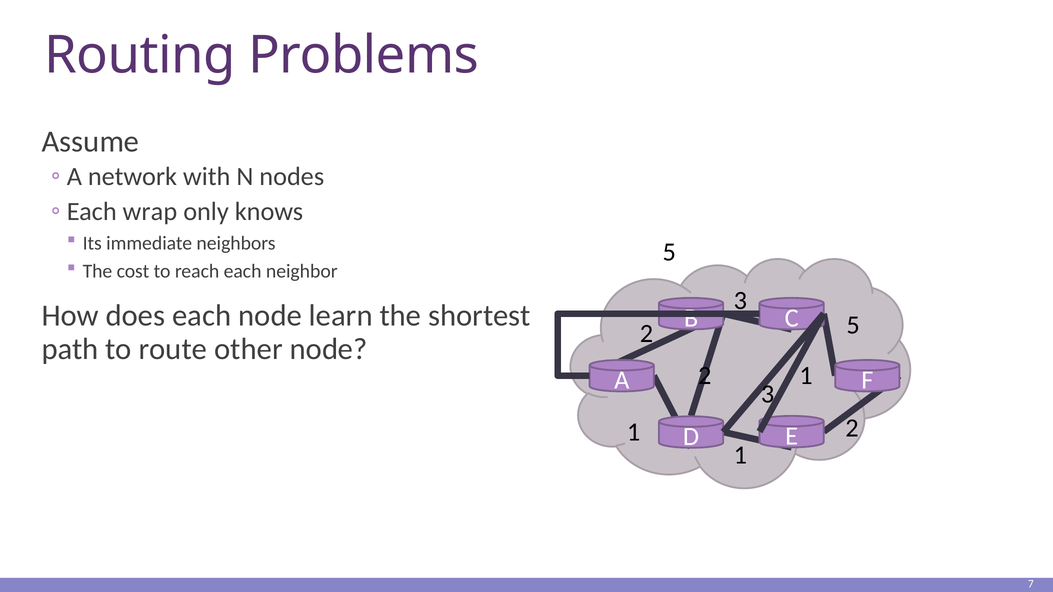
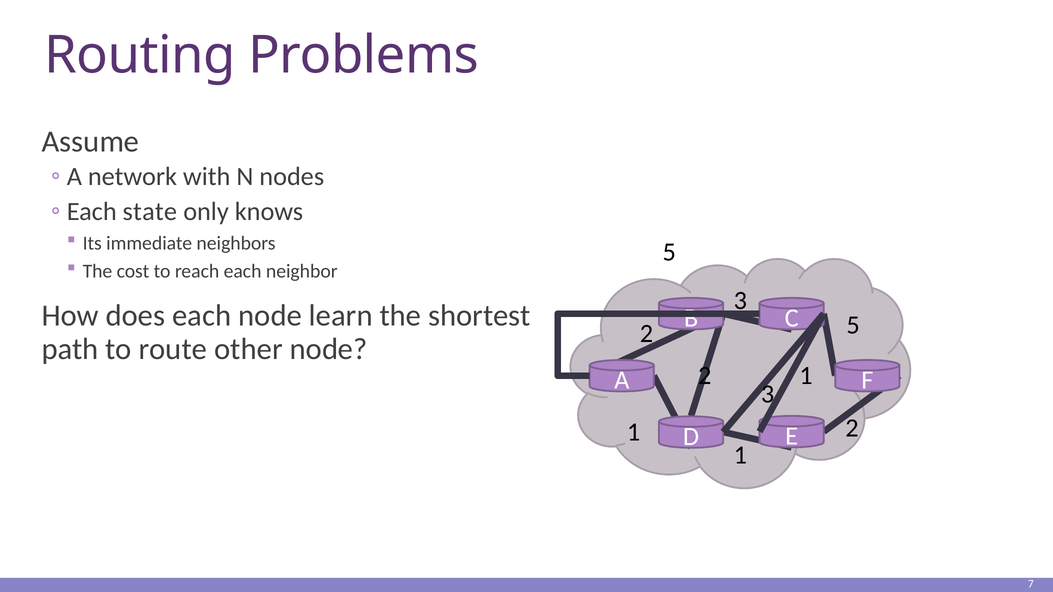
wrap: wrap -> state
